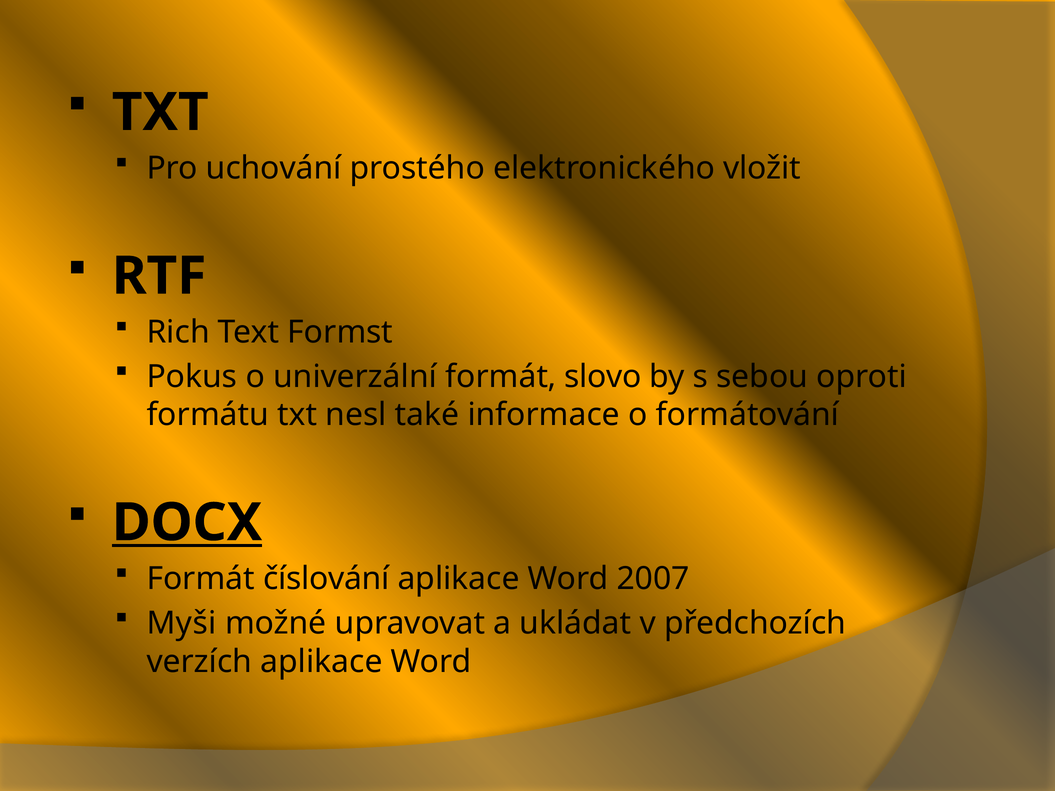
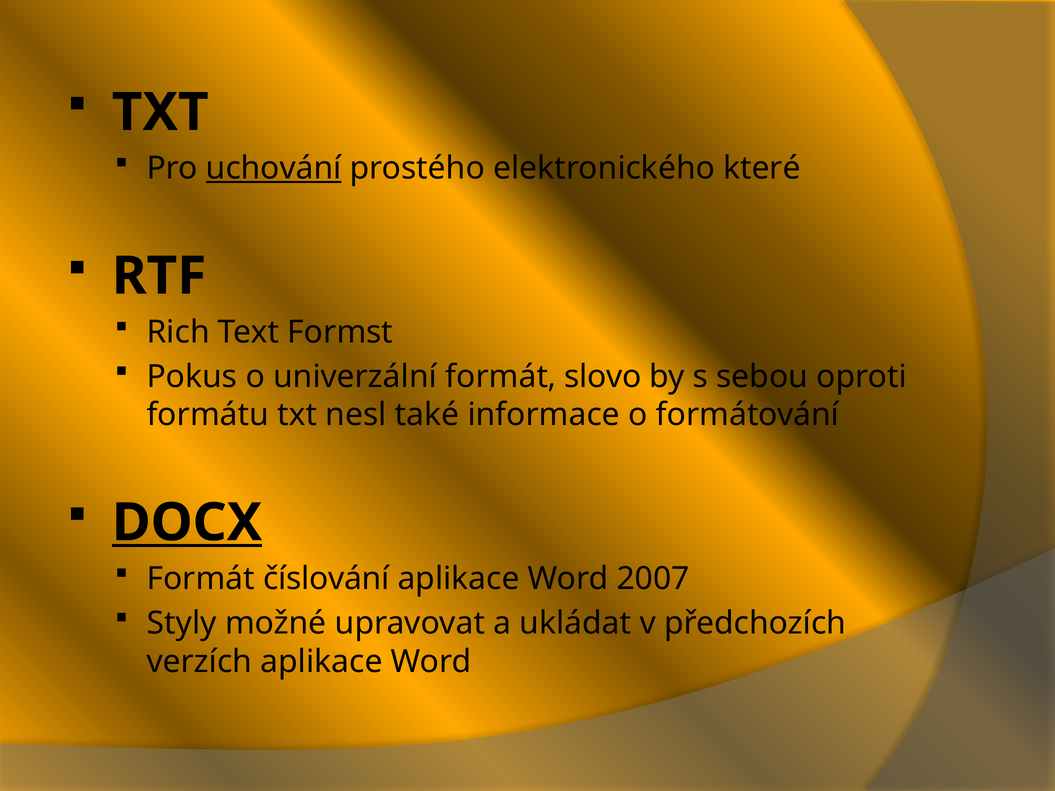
uchování underline: none -> present
vložit: vložit -> které
Myši: Myši -> Styly
